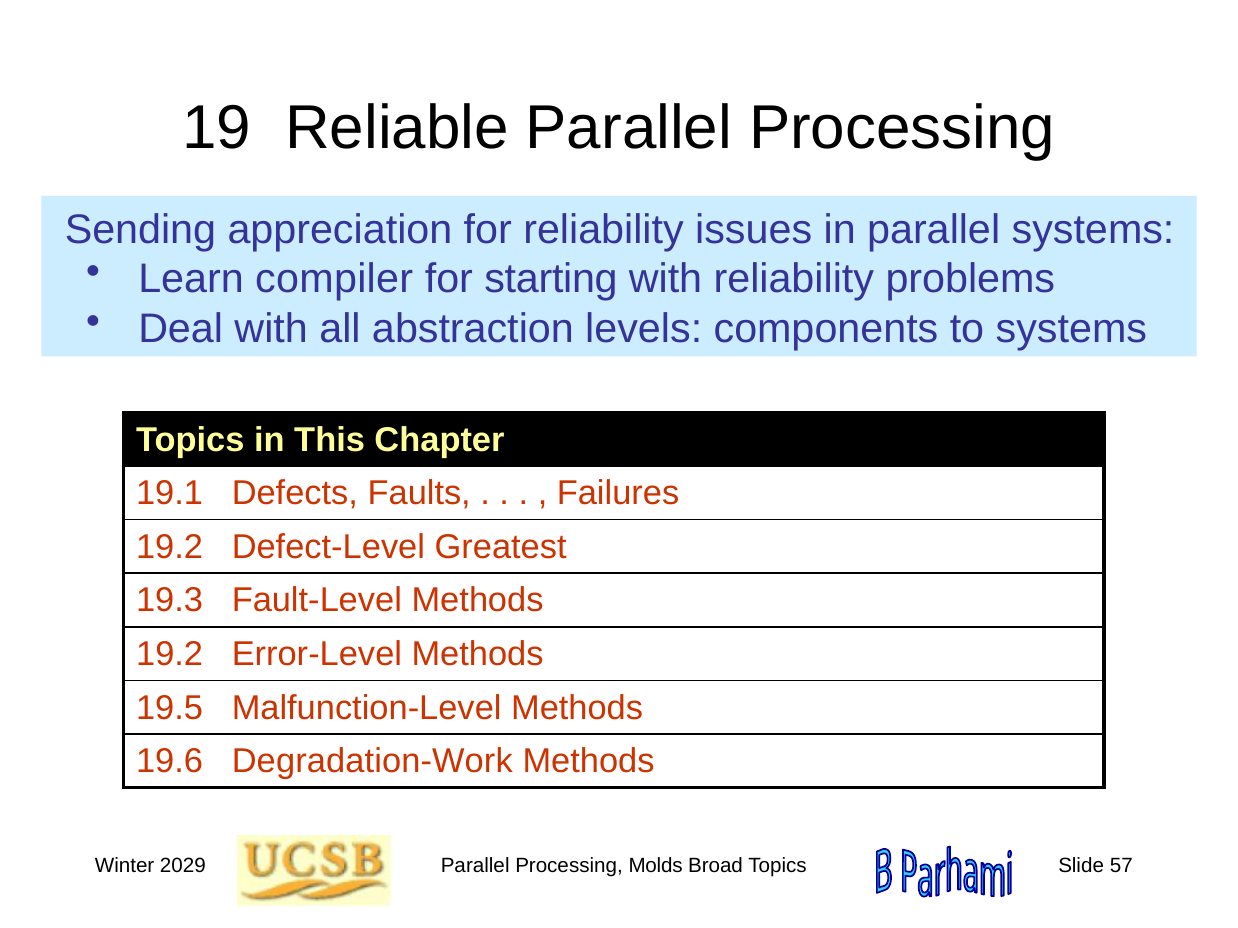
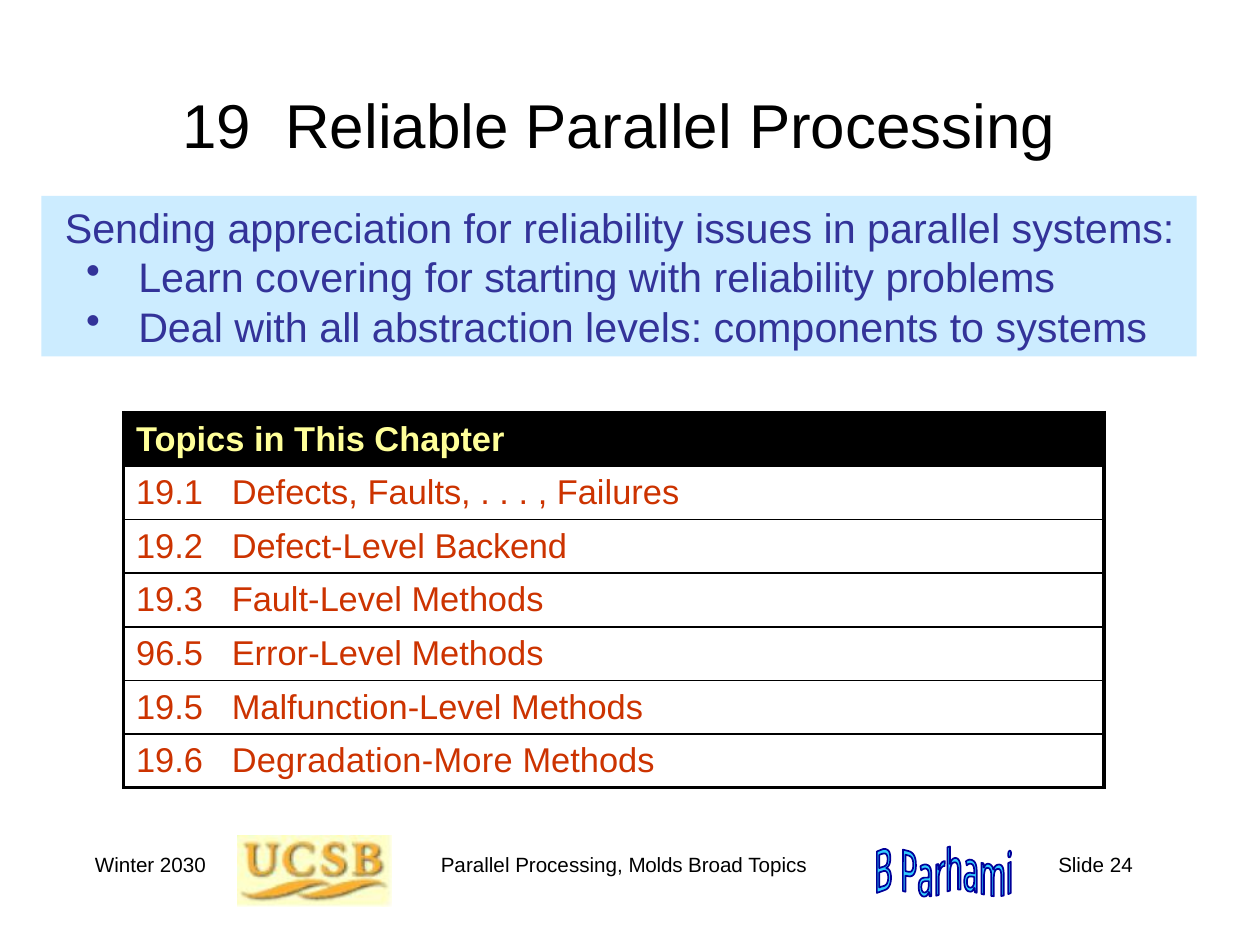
compiler: compiler -> covering
Greatest: Greatest -> Backend
19.2 at (170, 655): 19.2 -> 96.5
Degradation-Work: Degradation-Work -> Degradation-More
2029: 2029 -> 2030
57: 57 -> 24
